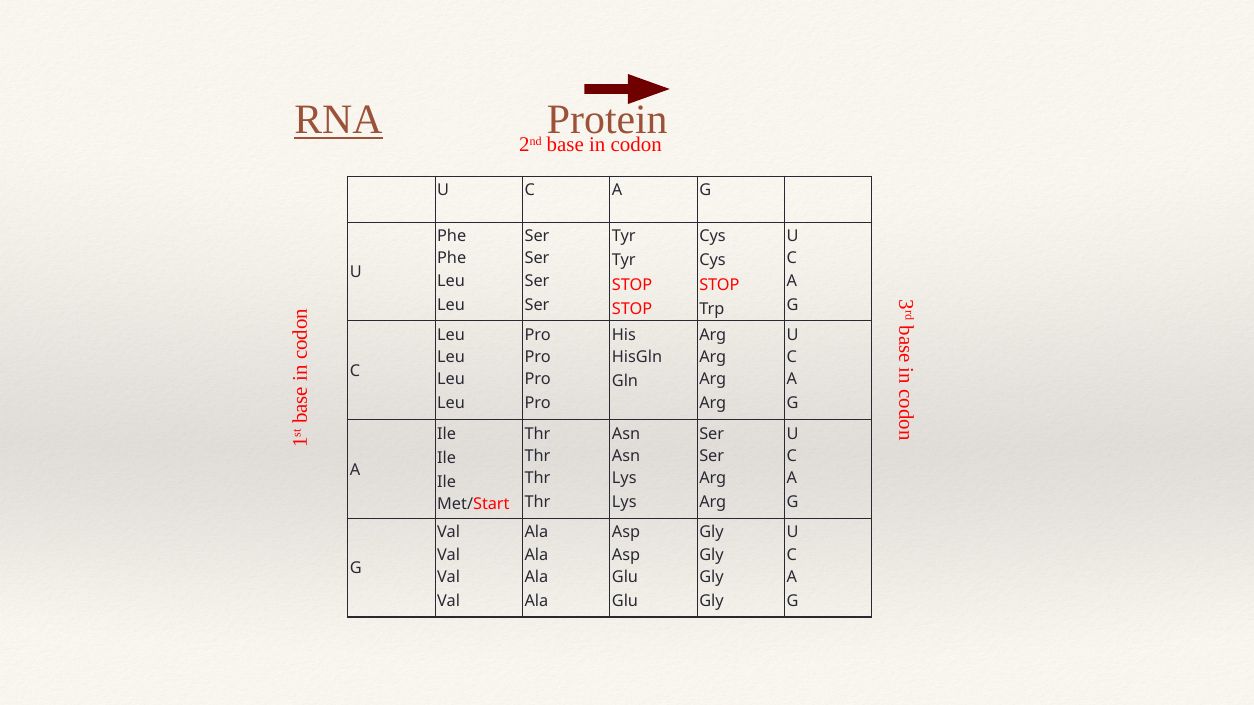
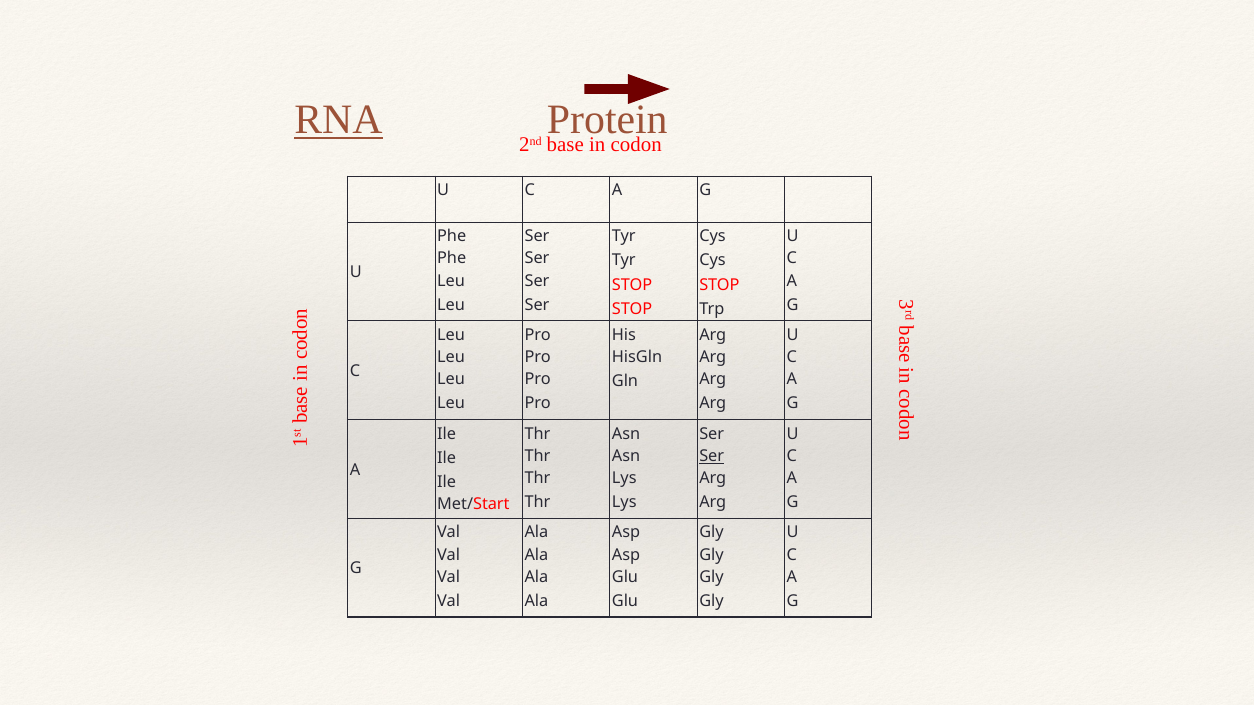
Ser at (712, 456) underline: none -> present
